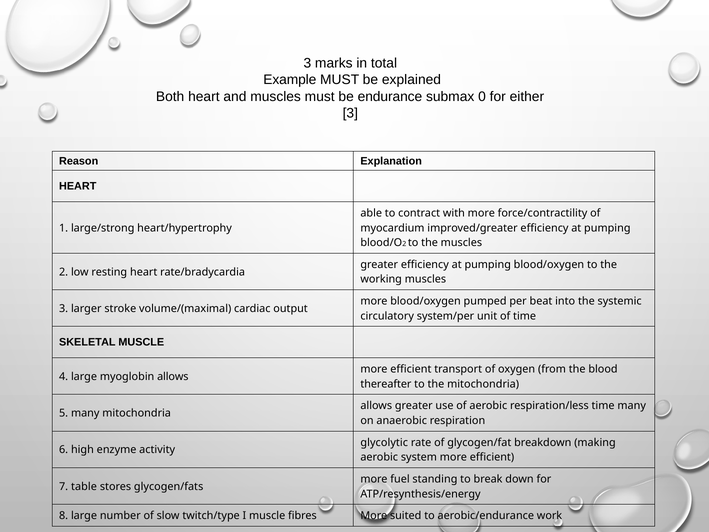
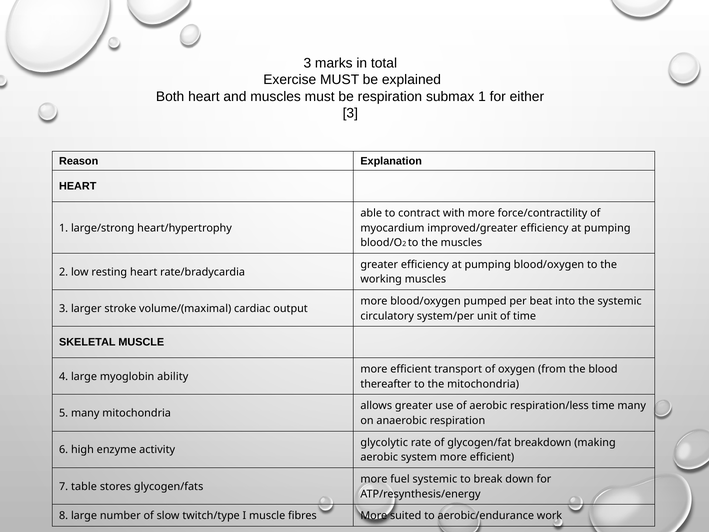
Example: Example -> Exercise
be endurance: endurance -> respiration
submax 0: 0 -> 1
myoglobin allows: allows -> ability
fuel standing: standing -> systemic
